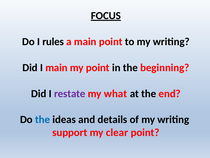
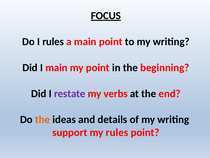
what: what -> verbs
the at (43, 119) colour: blue -> orange
my clear: clear -> rules
